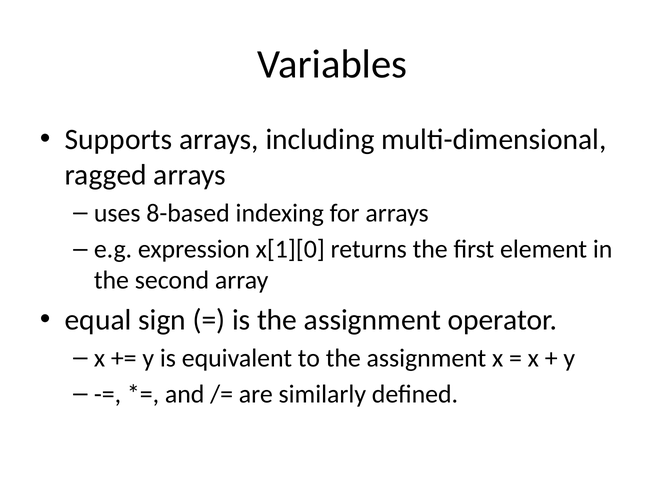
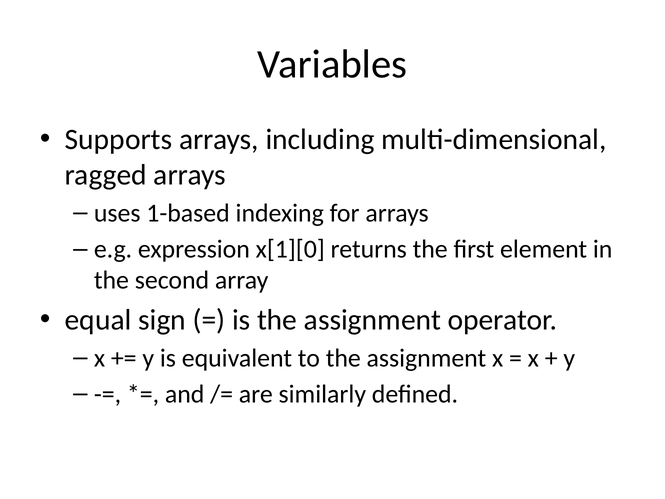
8-based: 8-based -> 1-based
